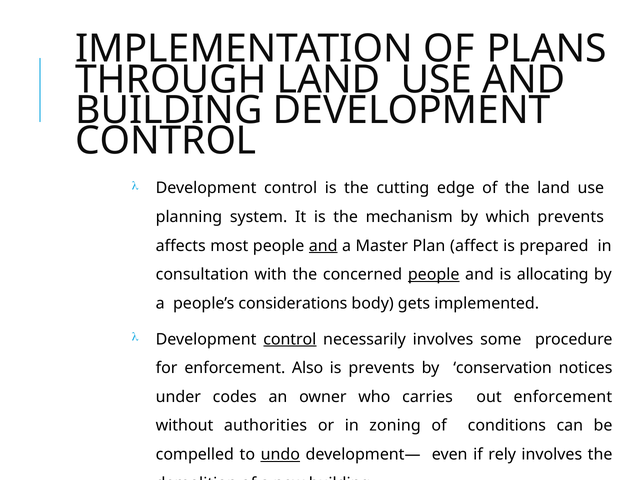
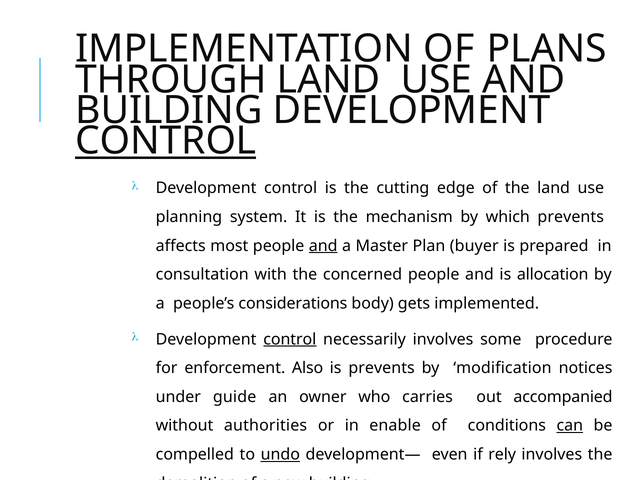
CONTROL at (166, 141) underline: none -> present
affect: affect -> buyer
people at (434, 275) underline: present -> none
allocating: allocating -> allocation
conservation: conservation -> modification
codes: codes -> guide
out enforcement: enforcement -> accompanied
zoning: zoning -> enable
can underline: none -> present
